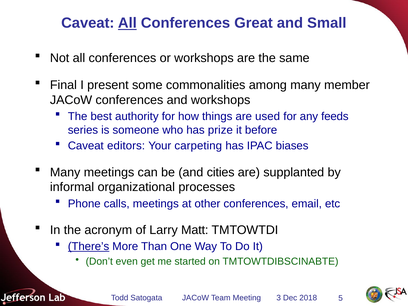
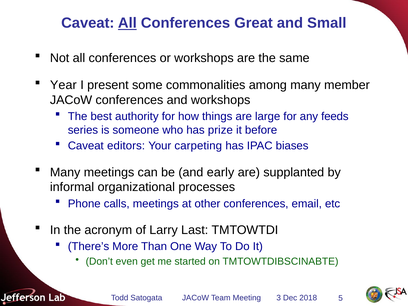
Final: Final -> Year
used: used -> large
cities: cities -> early
Matt: Matt -> Last
There’s underline: present -> none
